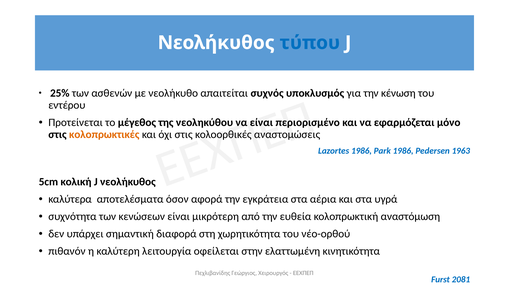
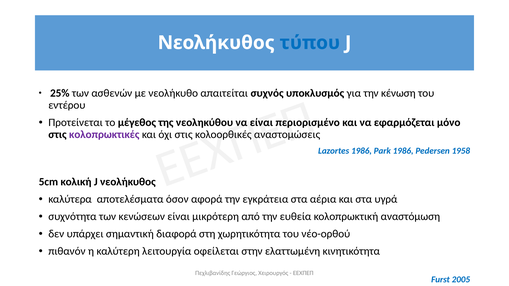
κολοπρωκτικές colour: orange -> purple
1963: 1963 -> 1958
2081: 2081 -> 2005
